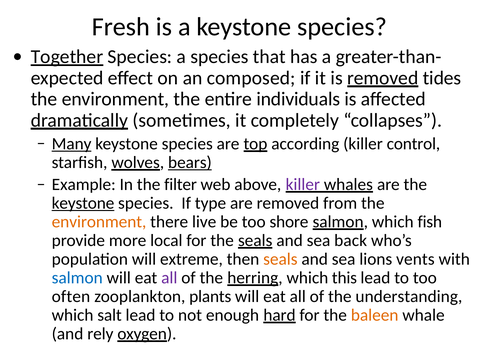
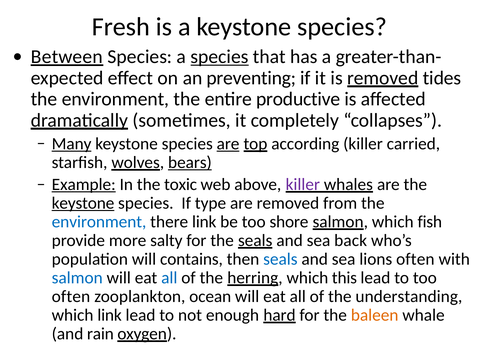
Together: Together -> Between
species at (220, 57) underline: none -> present
composed: composed -> preventing
individuals: individuals -> productive
are at (228, 144) underline: none -> present
control: control -> carried
Example underline: none -> present
filter: filter -> toxic
environment at (99, 222) colour: orange -> blue
there live: live -> link
local: local -> salty
extreme: extreme -> contains
seals at (280, 259) colour: orange -> blue
lions vents: vents -> often
all at (169, 278) colour: purple -> blue
plants: plants -> ocean
which salt: salt -> link
rely: rely -> rain
